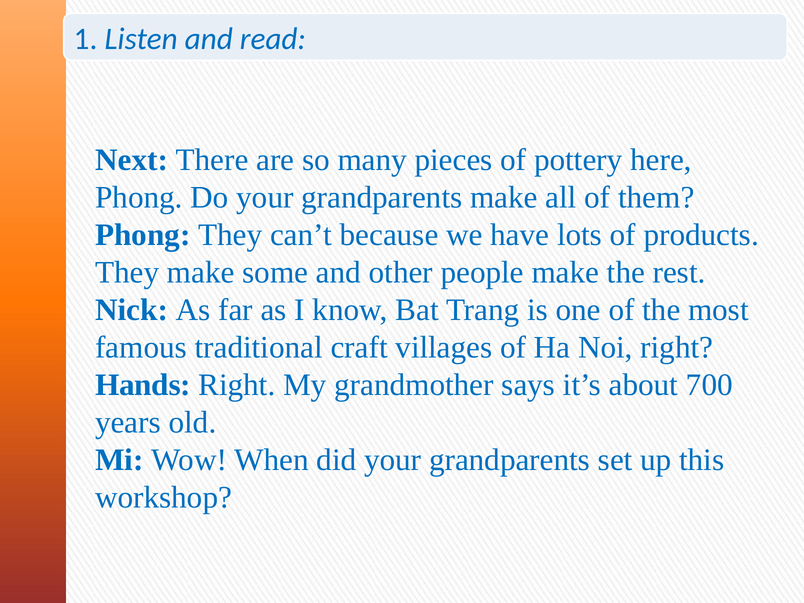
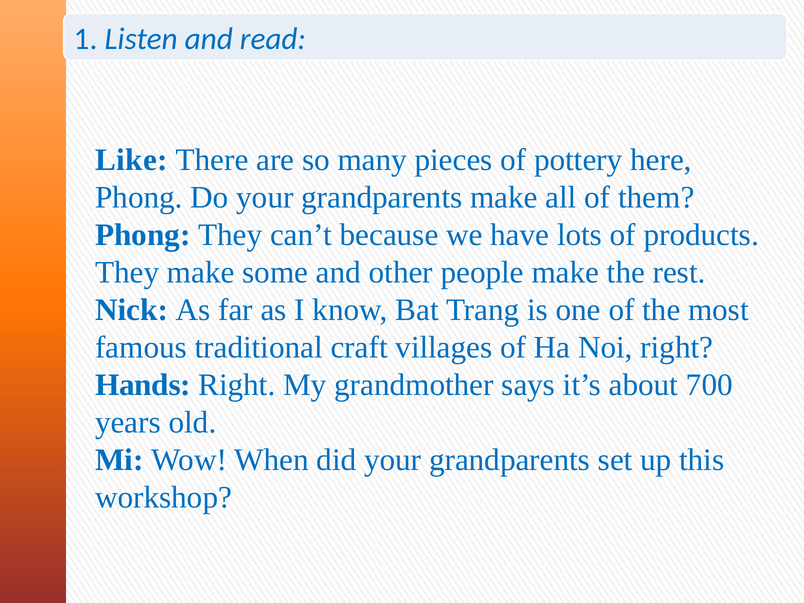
Next: Next -> Like
